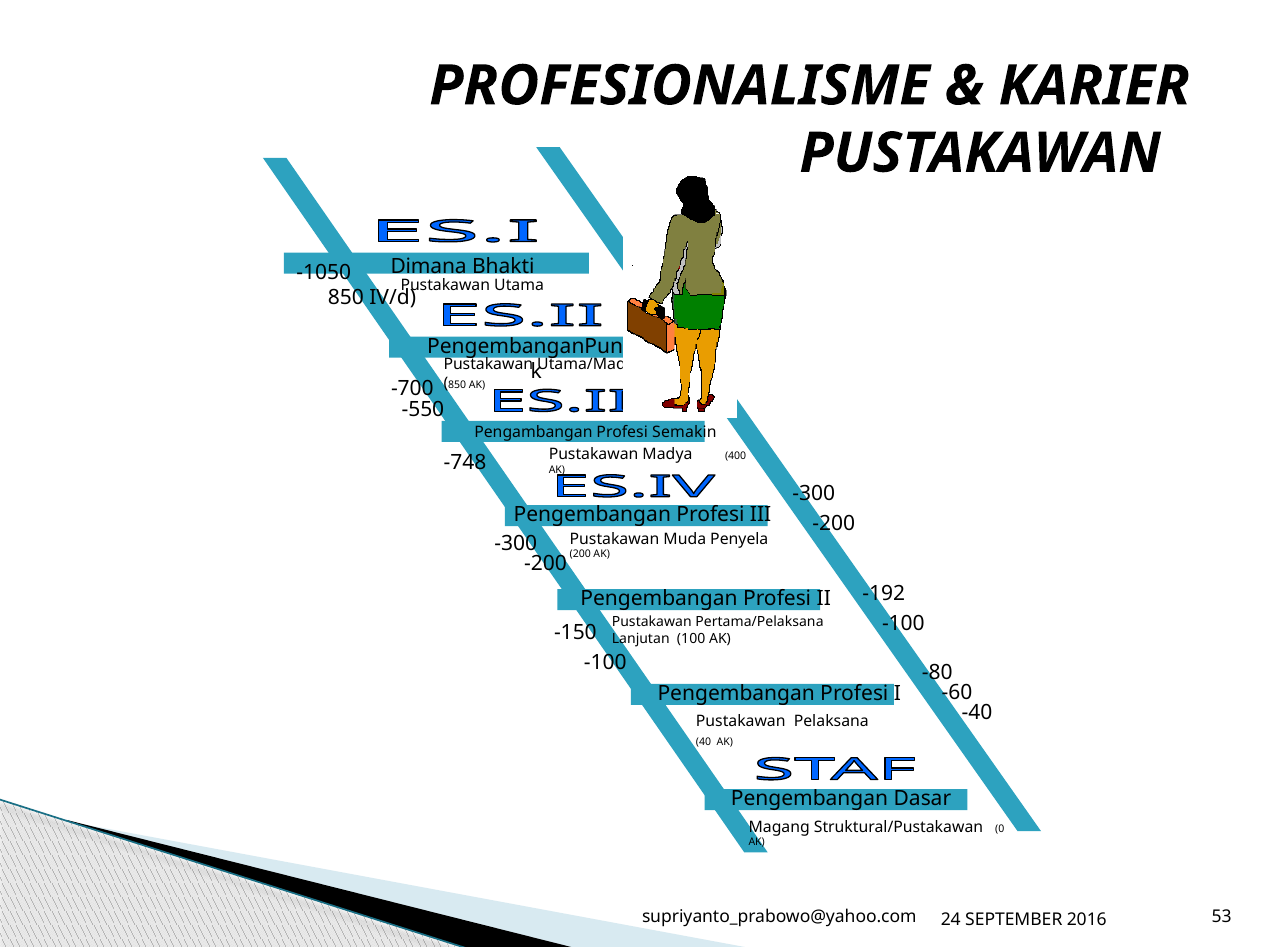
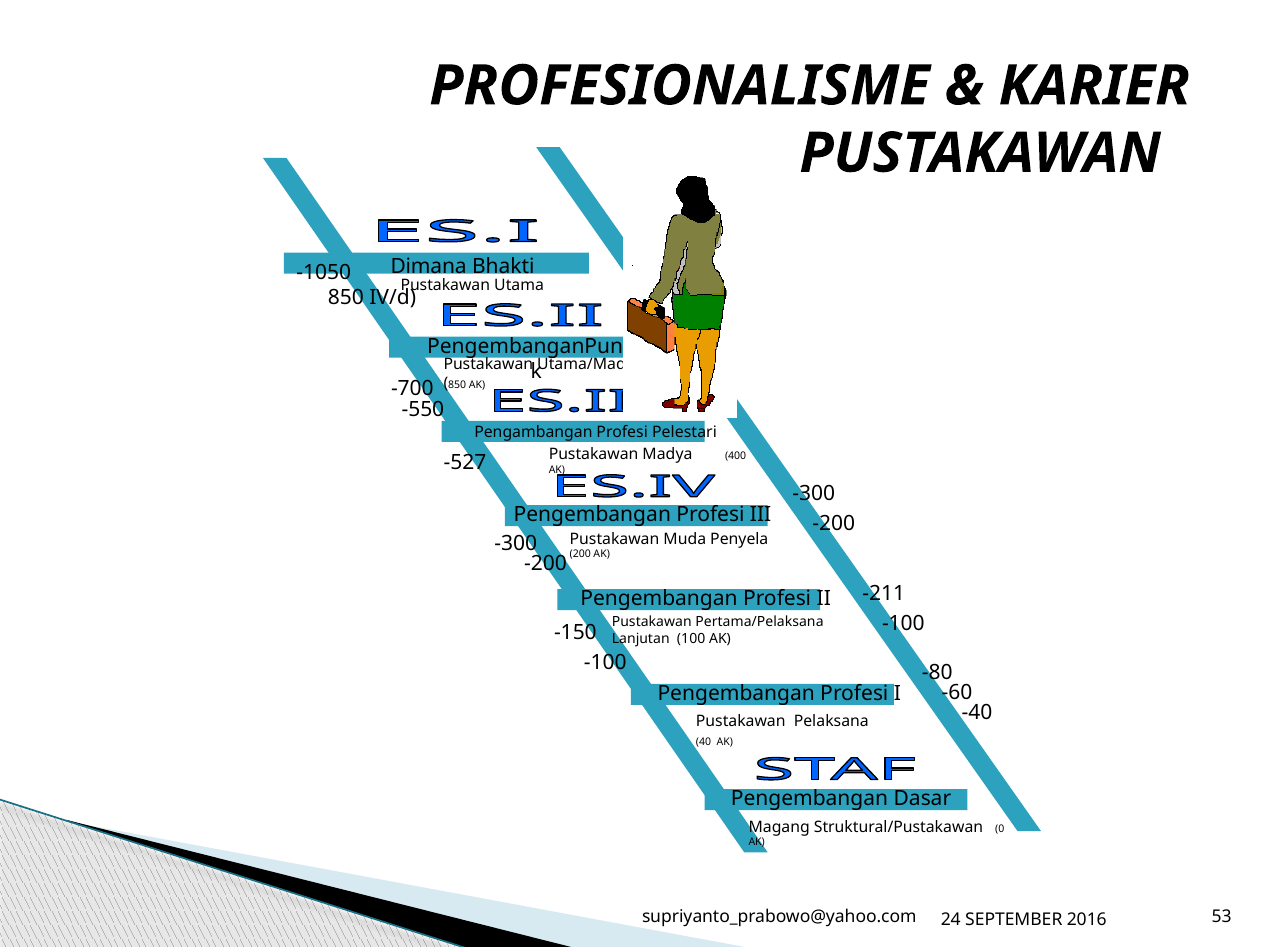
Semakin: Semakin -> Pelestari
-748: -748 -> -527
-192: -192 -> -211
